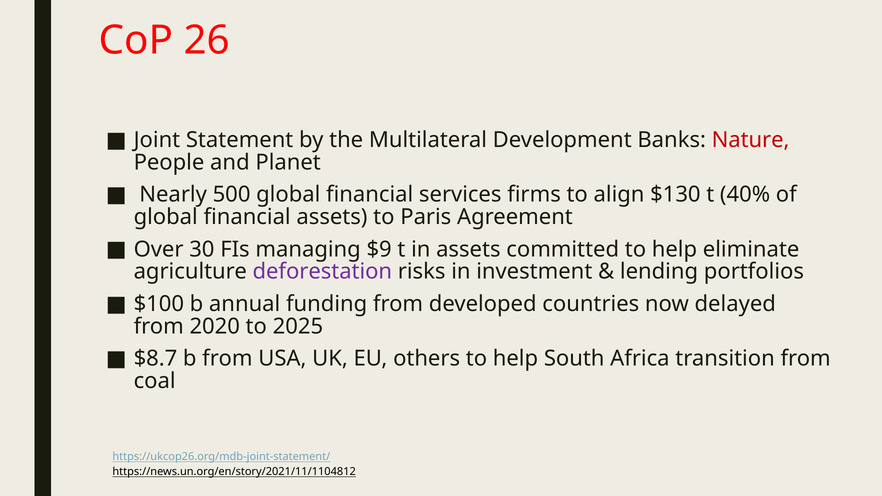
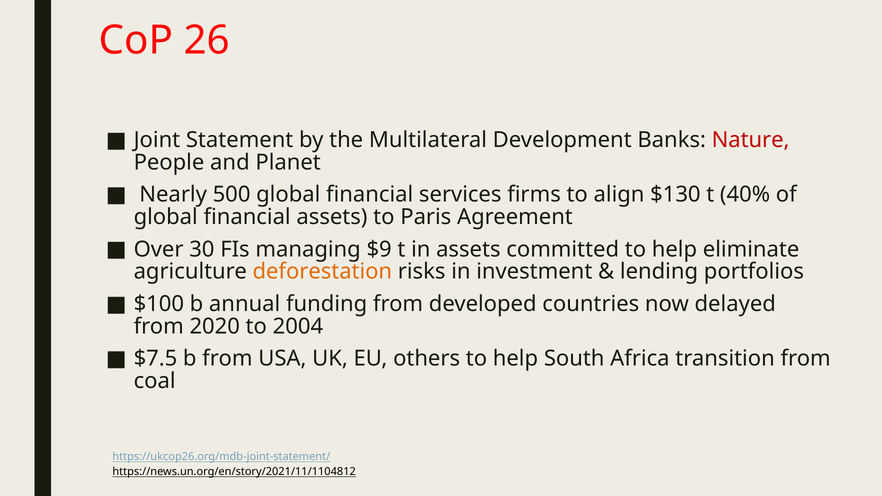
deforestation colour: purple -> orange
2025: 2025 -> 2004
$8.7: $8.7 -> $7.5
